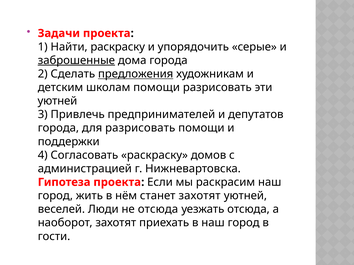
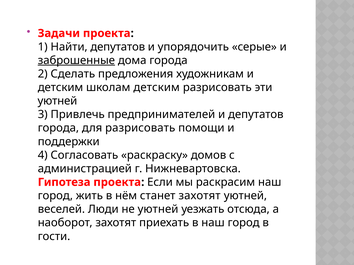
Найти раскраску: раскраску -> депутатов
предложения underline: present -> none
школам помощи: помощи -> детским
не отсюда: отсюда -> уютней
